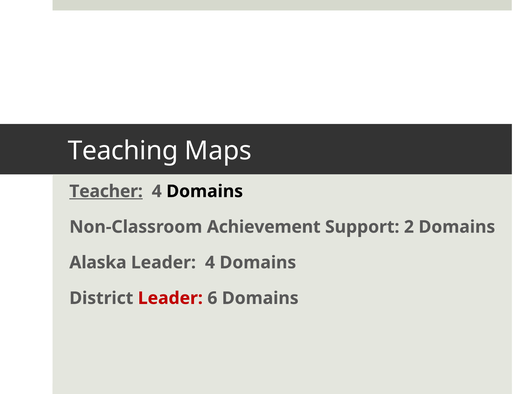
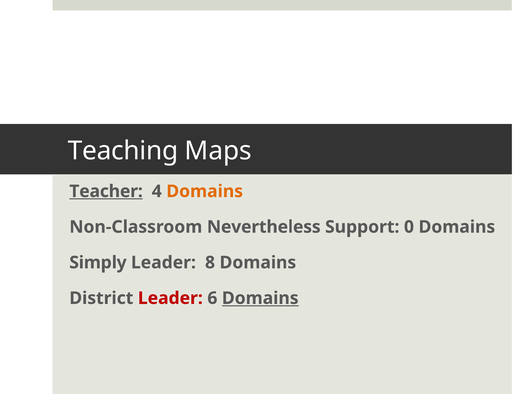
Domains at (205, 191) colour: black -> orange
Achievement: Achievement -> Nevertheless
2: 2 -> 0
Alaska: Alaska -> Simply
Leader 4: 4 -> 8
Domains at (260, 298) underline: none -> present
